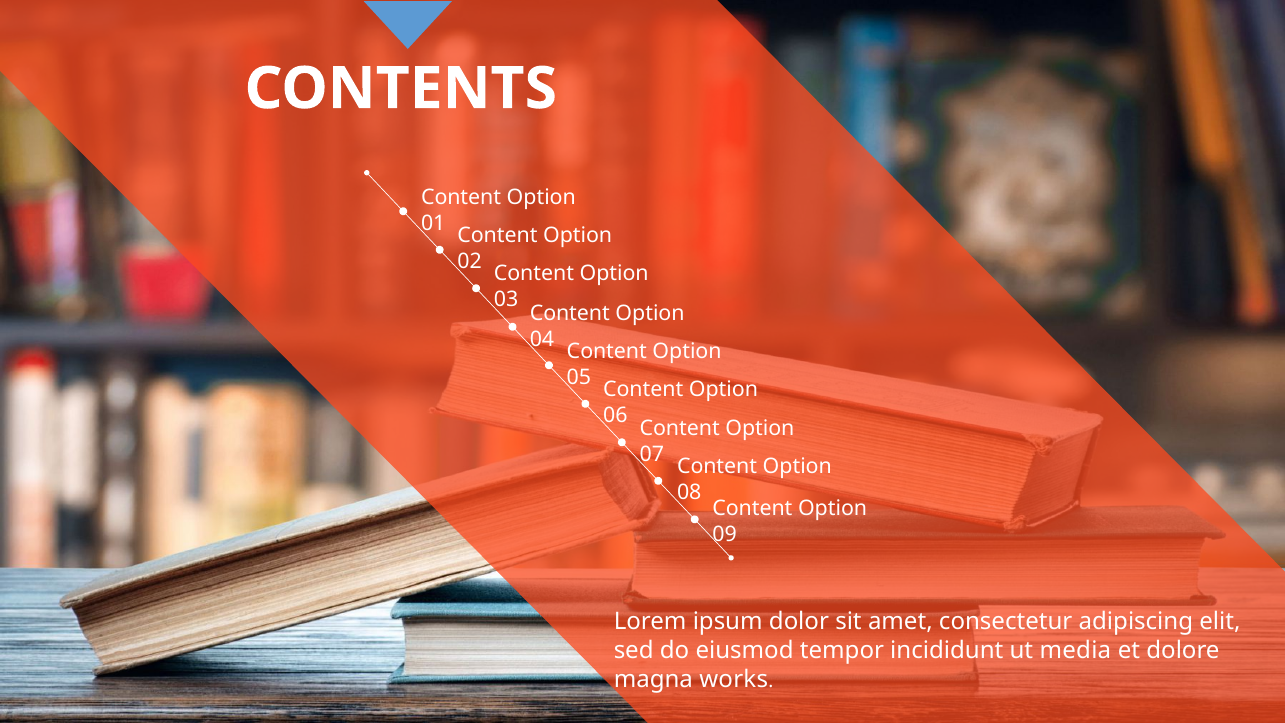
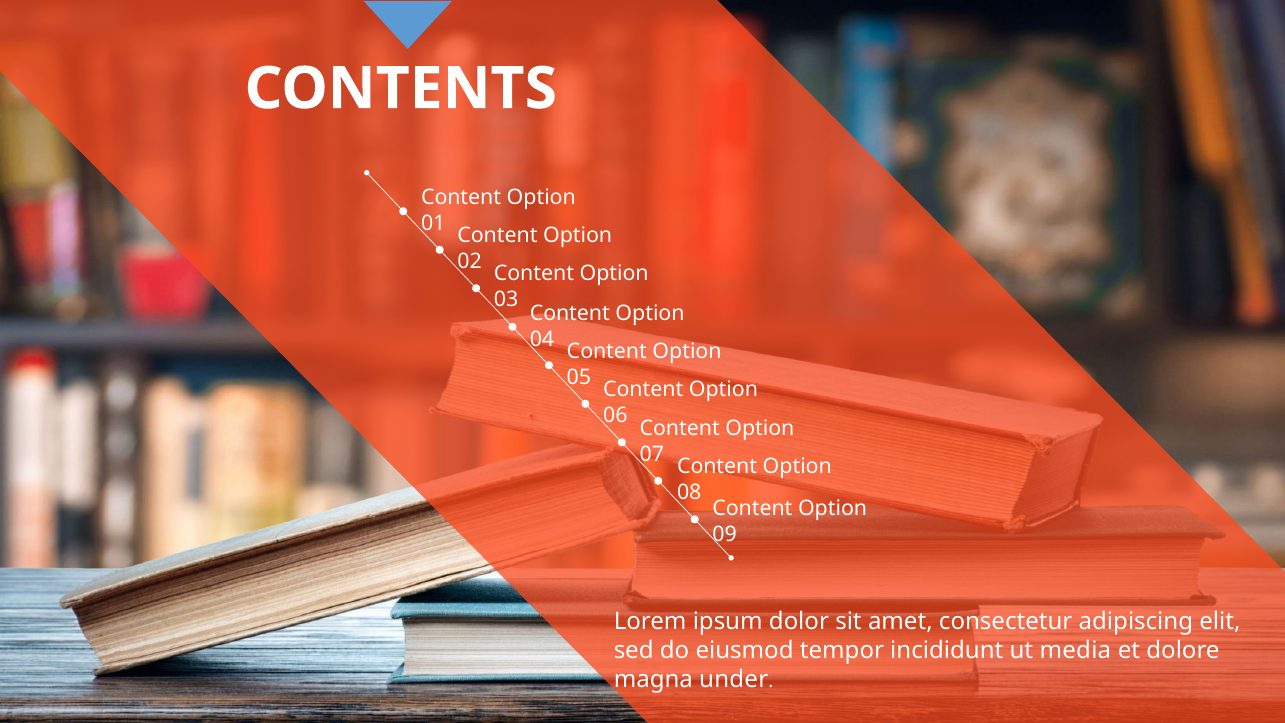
works: works -> under
